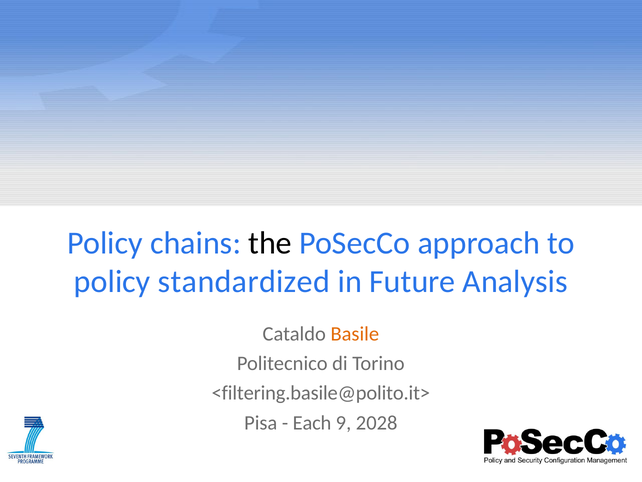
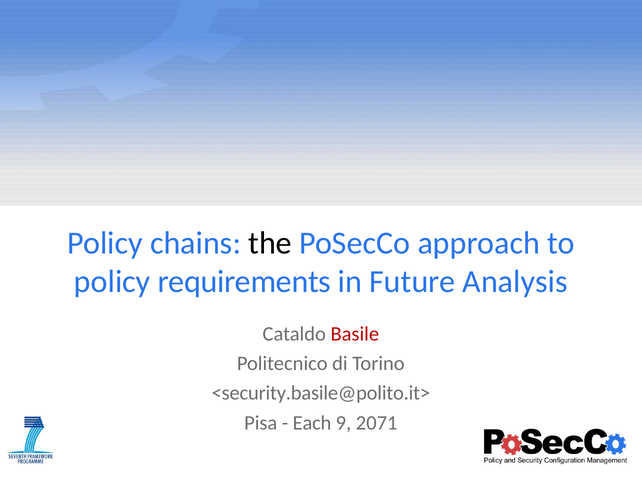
standardized: standardized -> requirements
Basile colour: orange -> red
<filtering.basile@polito.it>: <filtering.basile@polito.it> -> <security.basile@polito.it>
2028: 2028 -> 2071
